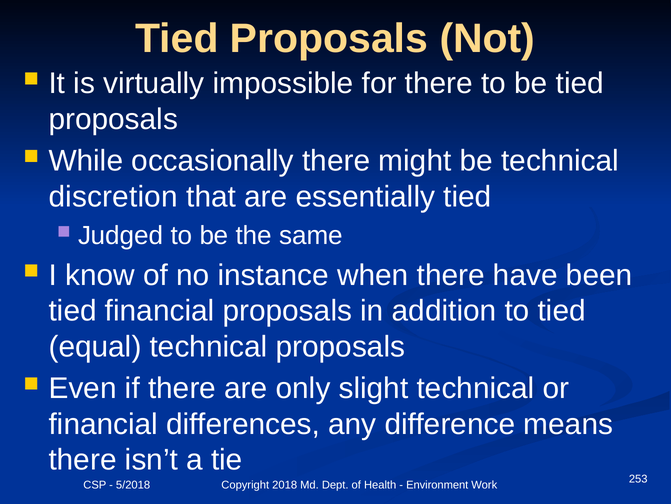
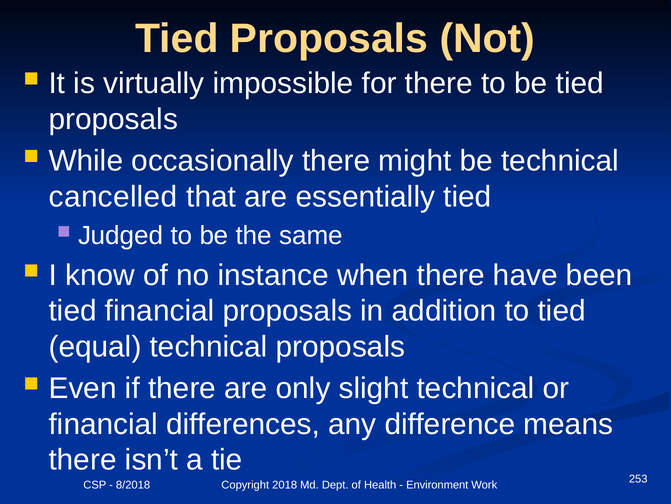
discretion: discretion -> cancelled
5/2018: 5/2018 -> 8/2018
